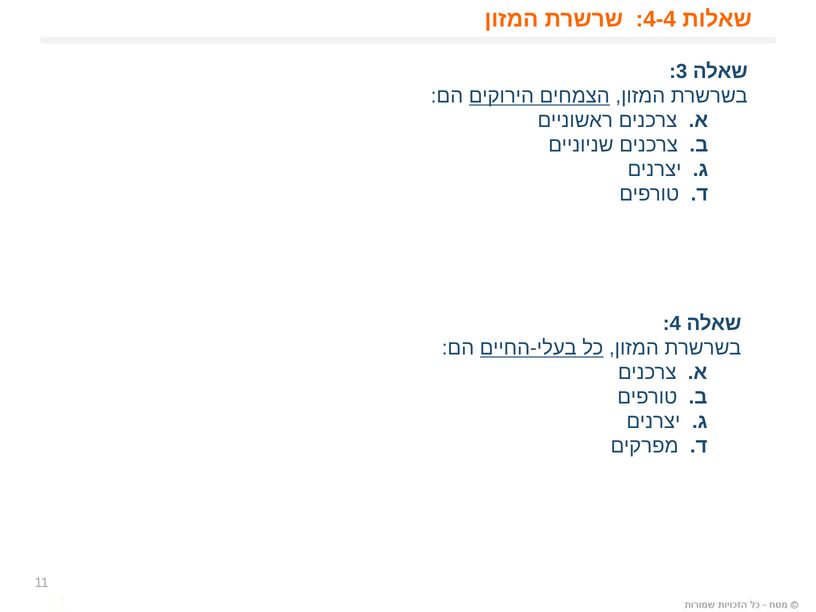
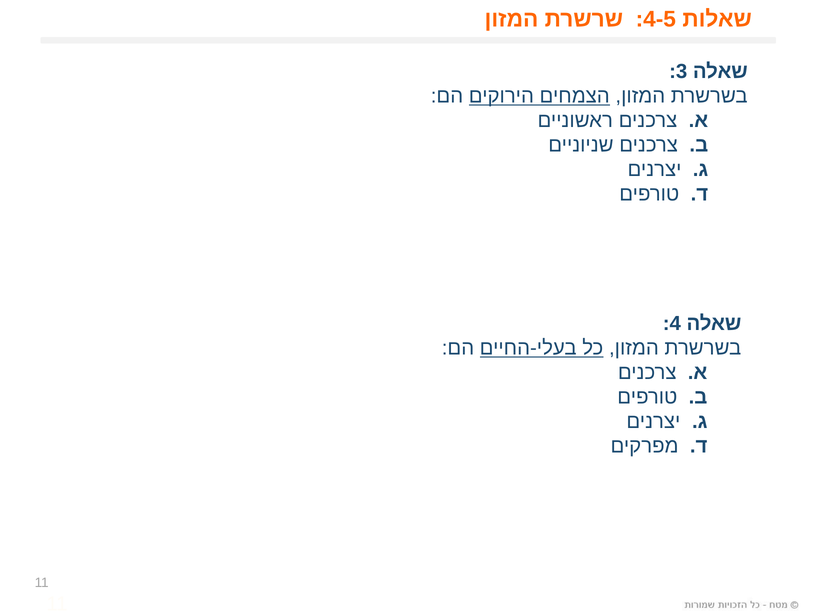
4-4: 4-4 -> 4-5
